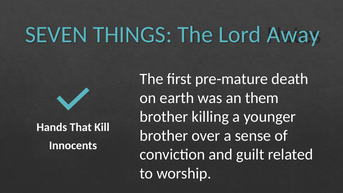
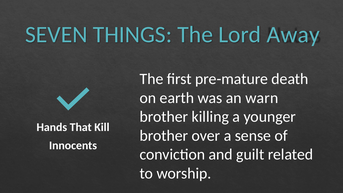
them: them -> warn
